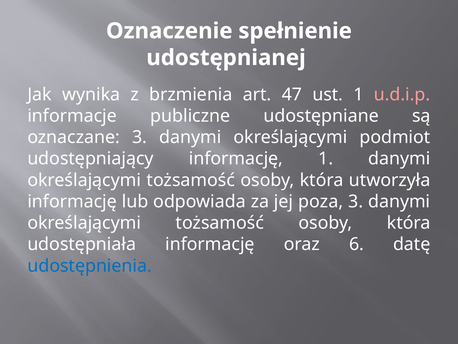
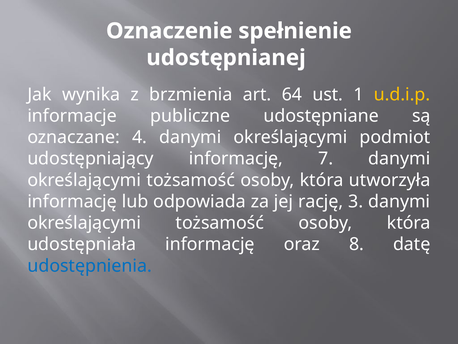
47: 47 -> 64
u.d.i.p colour: pink -> yellow
oznaczane 3: 3 -> 4
informację 1: 1 -> 7
poza: poza -> rację
6: 6 -> 8
